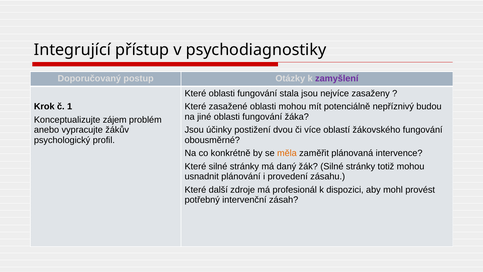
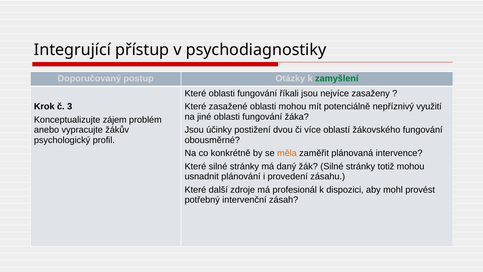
zamyšlení colour: purple -> green
stala: stala -> říkali
1: 1 -> 3
budou: budou -> využití
